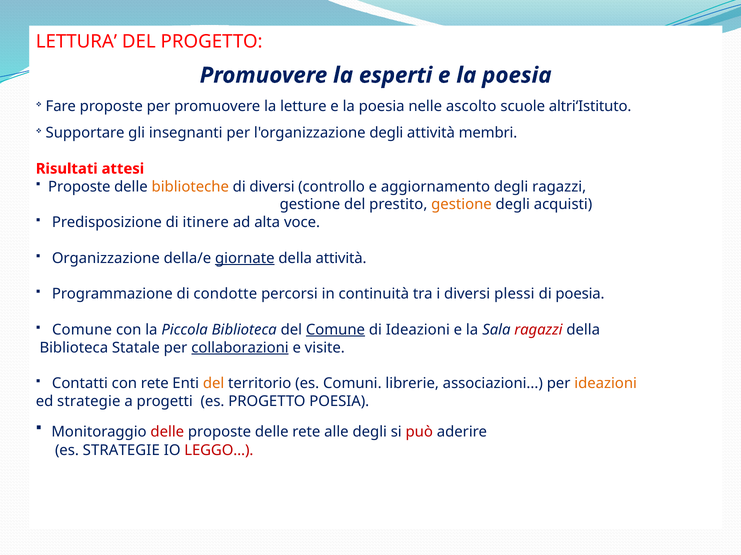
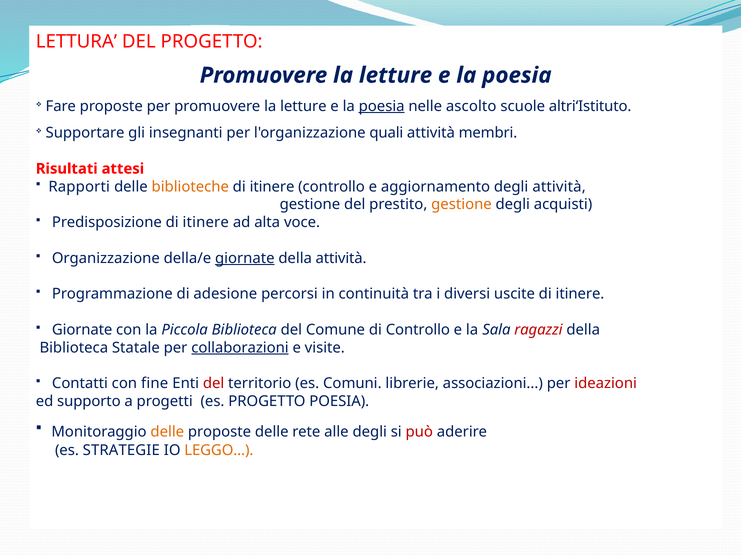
esperti at (396, 75): esperti -> letture
poesia at (382, 106) underline: none -> present
l'organizzazione degli: degli -> quali
Proposte at (79, 187): Proposte -> Rapporti
diversi at (272, 187): diversi -> itinere
degli ragazzi: ragazzi -> attività
condotte: condotte -> adesione
plessi: plessi -> uscite
poesia at (580, 294): poesia -> itinere
Comune at (82, 330): Comune -> Giornate
Comune at (335, 330) underline: present -> none
di Ideazioni: Ideazioni -> Controllo
con rete: rete -> fine
del at (214, 384) colour: orange -> red
ideazioni at (606, 384) colour: orange -> red
ed strategie: strategie -> supporto
delle at (167, 432) colour: red -> orange
LEGGO… colour: red -> orange
